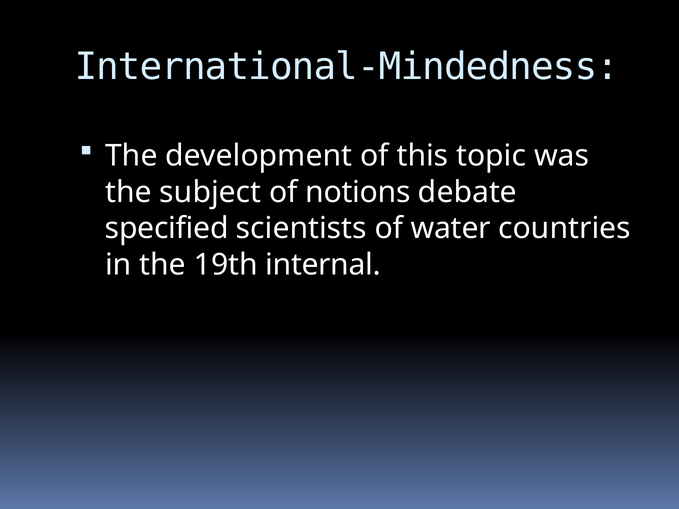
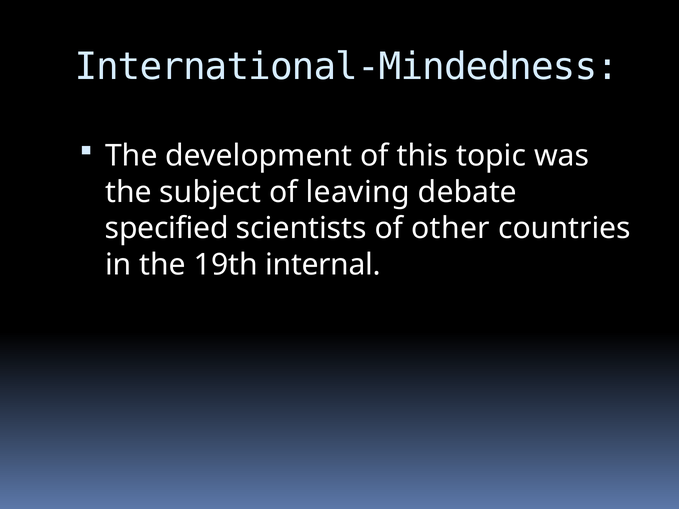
notions: notions -> leaving
water: water -> other
